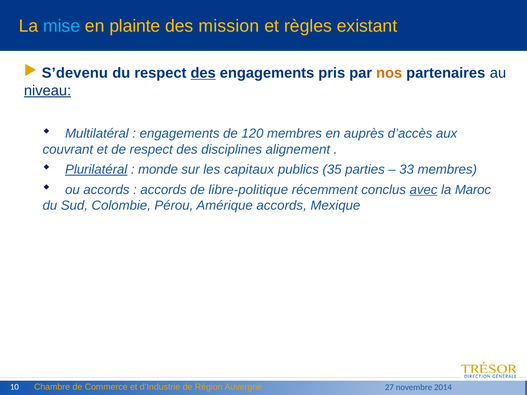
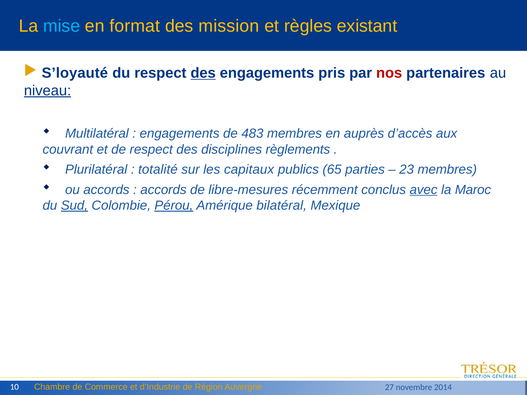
plainte: plainte -> format
S’devenu: S’devenu -> S’loyauté
nos colour: orange -> red
120: 120 -> 483
alignement: alignement -> règlements
Plurilatéral underline: present -> none
monde: monde -> totalité
35: 35 -> 65
33: 33 -> 23
libre-politique: libre-politique -> libre-mesures
Sud underline: none -> present
Pérou underline: none -> present
Amérique accords: accords -> bilatéral
